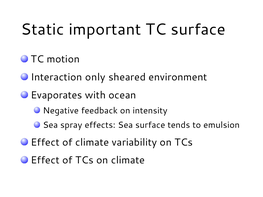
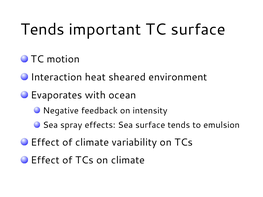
Static at (42, 29): Static -> Tends
only: only -> heat
